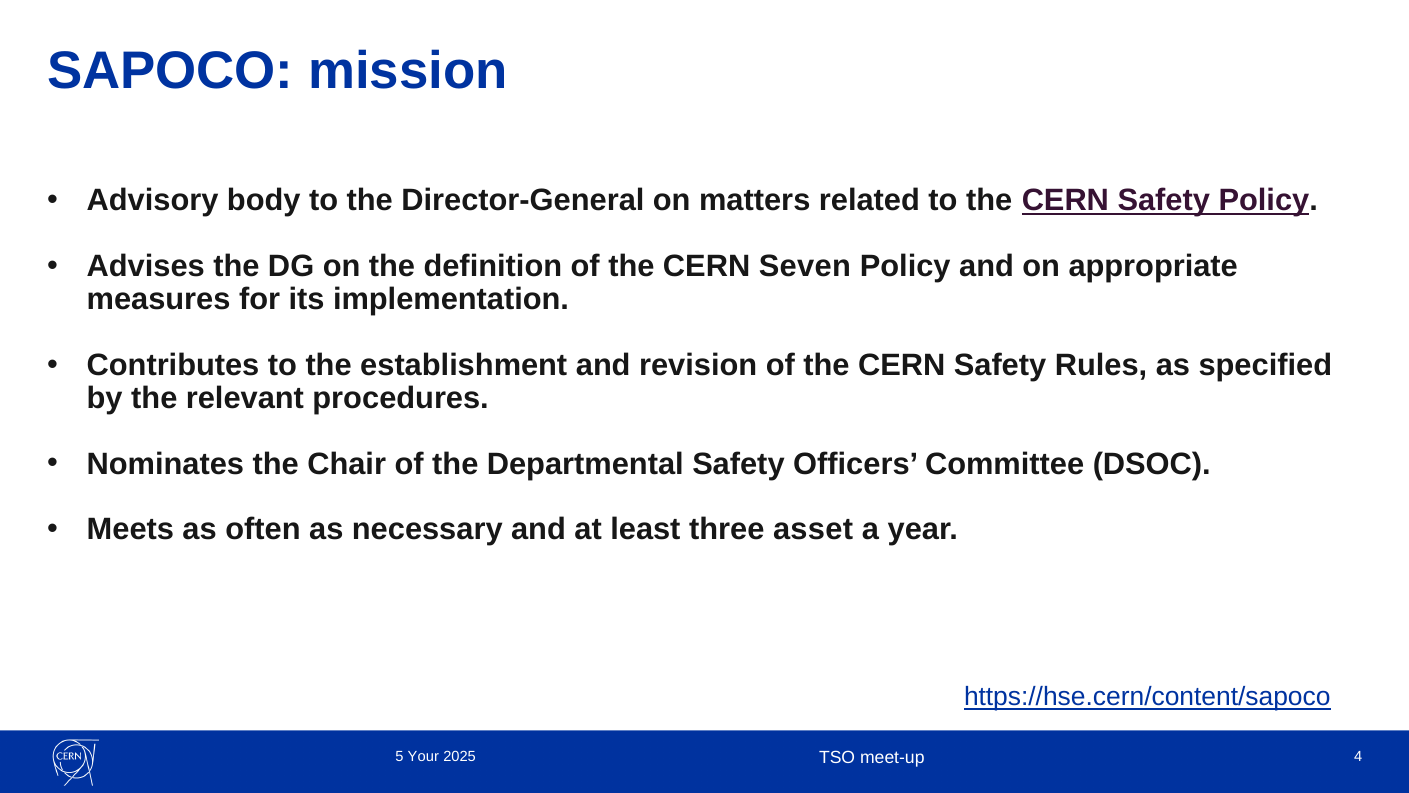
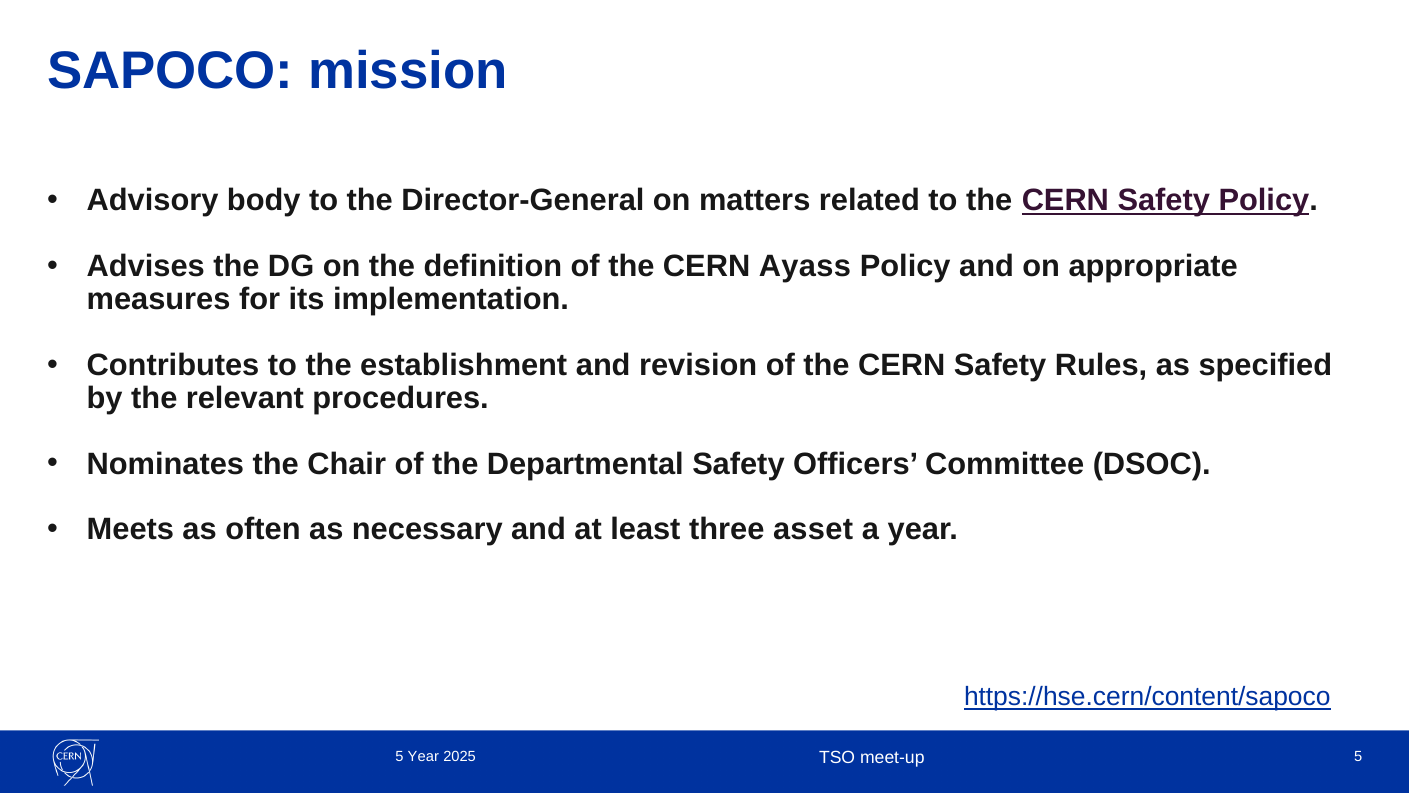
Seven: Seven -> Ayass
meet-up 4: 4 -> 5
5 Your: Your -> Year
